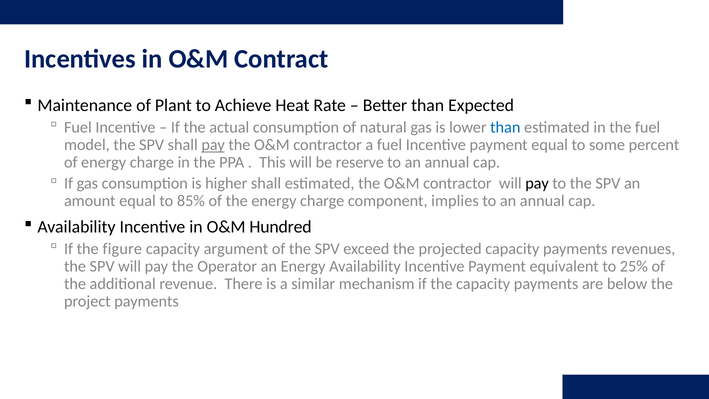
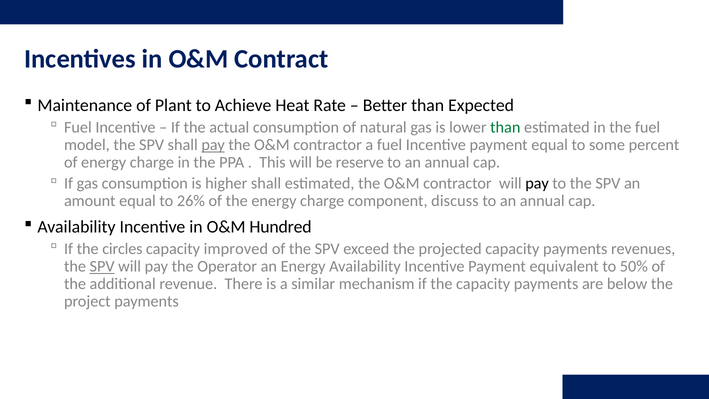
than at (505, 127) colour: blue -> green
85%: 85% -> 26%
implies: implies -> discuss
figure: figure -> circles
argument: argument -> improved
SPV at (102, 266) underline: none -> present
25%: 25% -> 50%
